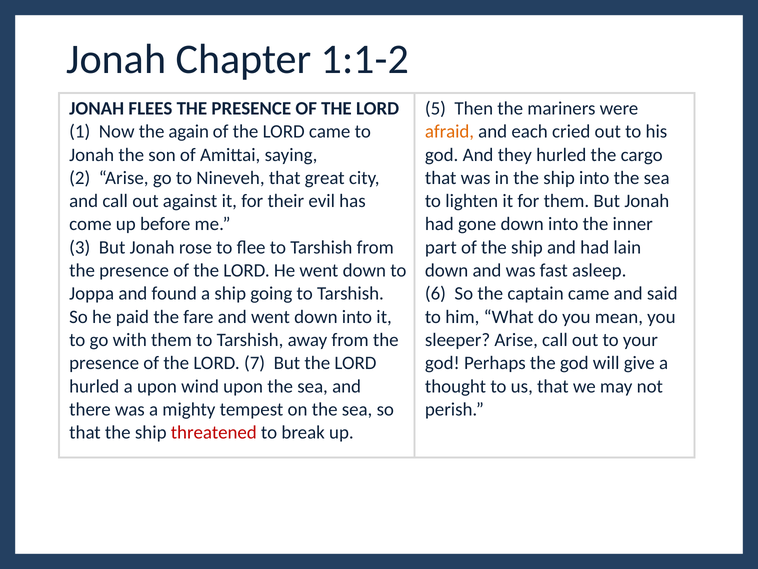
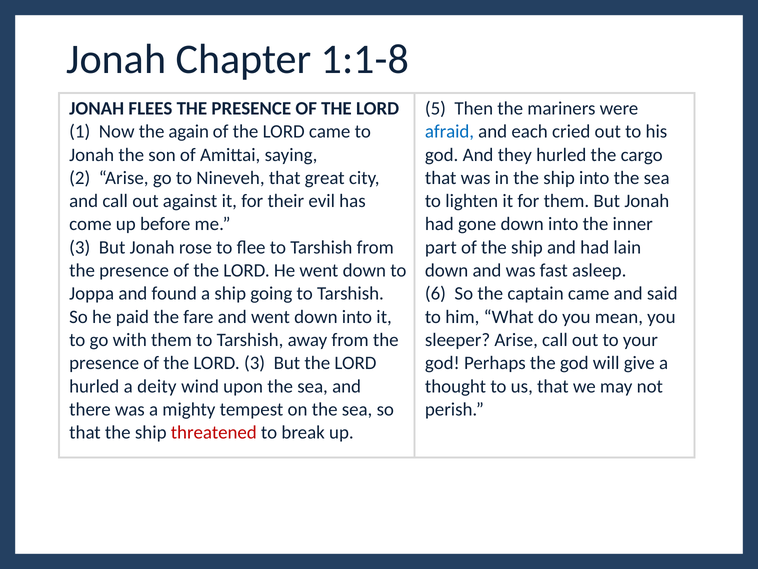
1:1-2: 1:1-2 -> 1:1-8
afraid colour: orange -> blue
LORD 7: 7 -> 3
a upon: upon -> deity
